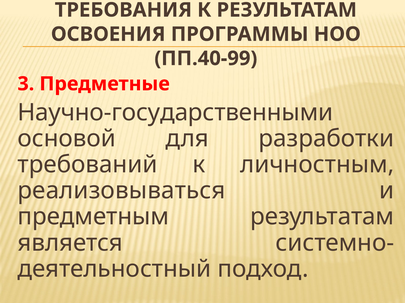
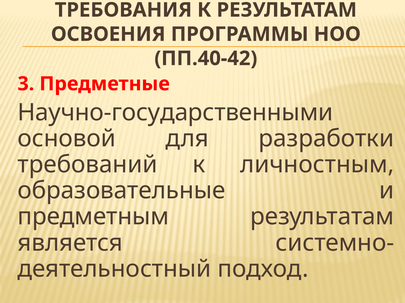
ПП.40-99: ПП.40-99 -> ПП.40-42
реализовываться: реализовываться -> образовательные
